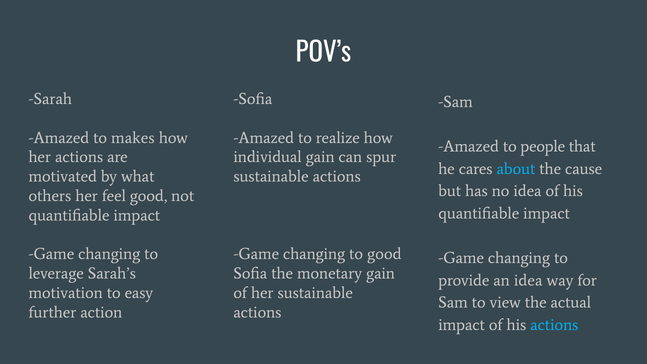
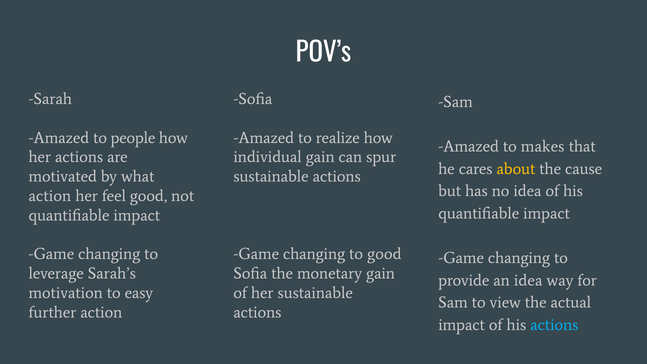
makes: makes -> people
people: people -> makes
about colour: light blue -> yellow
others at (50, 196): others -> action
